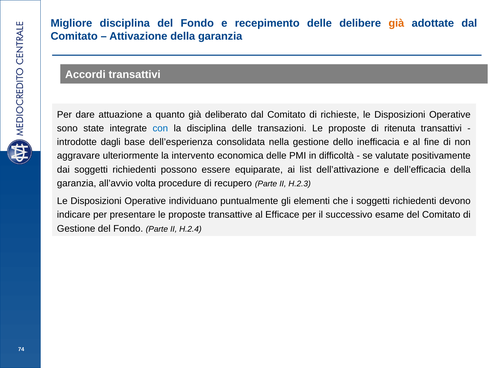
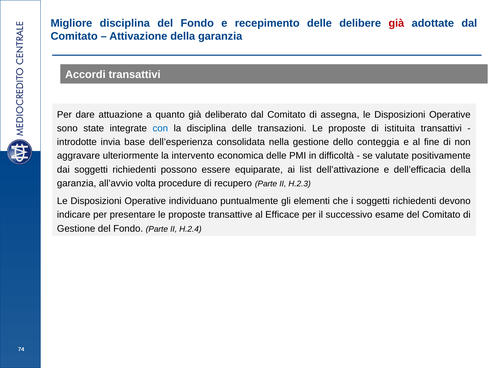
già at (396, 23) colour: orange -> red
richieste: richieste -> assegna
ritenuta: ritenuta -> istituita
dagli: dagli -> invia
inefficacia: inefficacia -> conteggia
